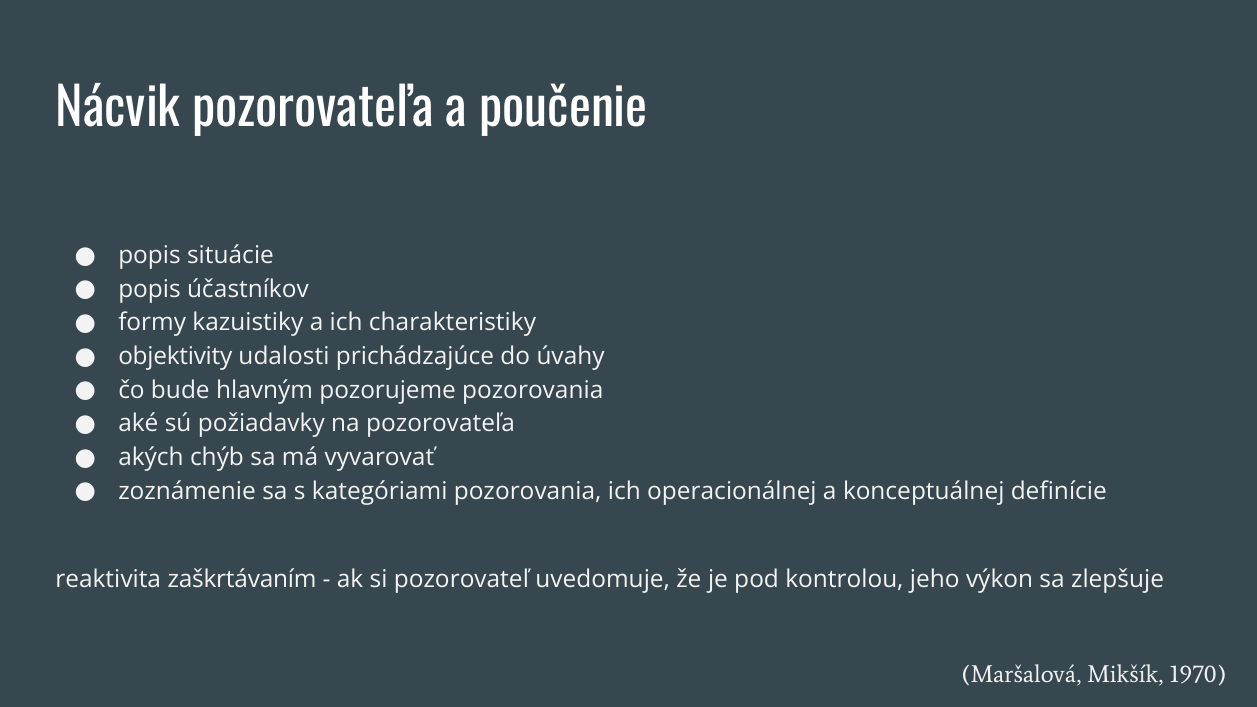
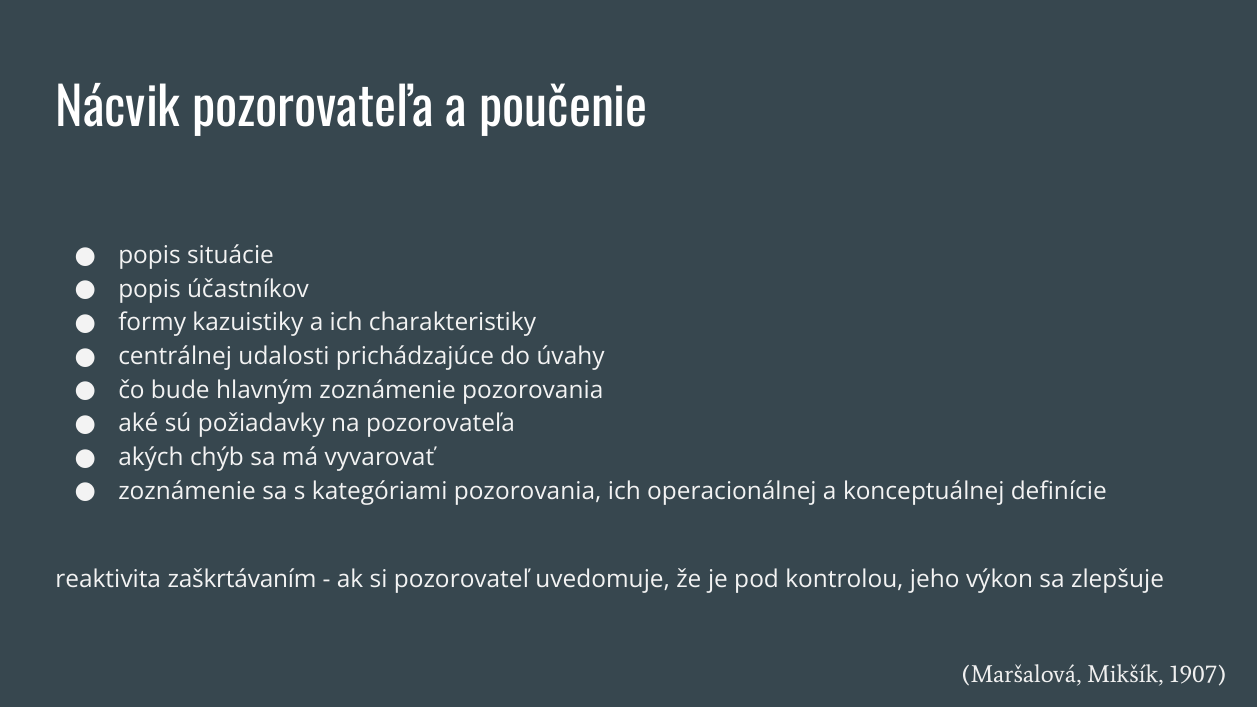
objektivity: objektivity -> centrálnej
hlavným pozorujeme: pozorujeme -> zoznámenie
1970: 1970 -> 1907
